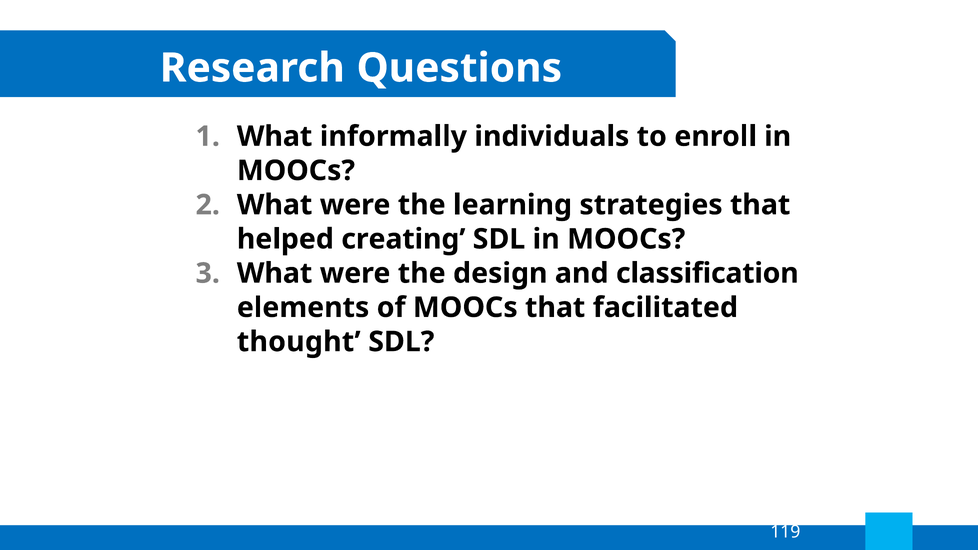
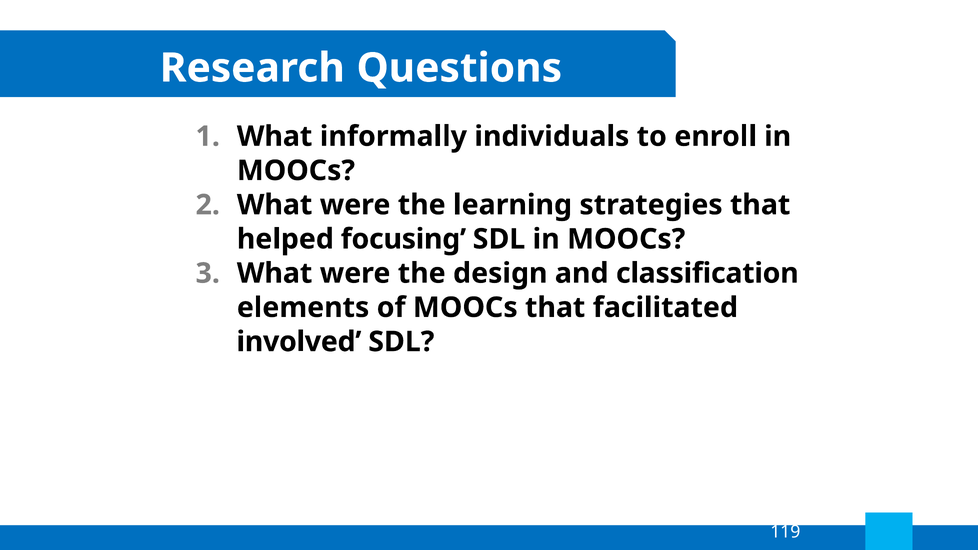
creating: creating -> focusing
thought: thought -> involved
